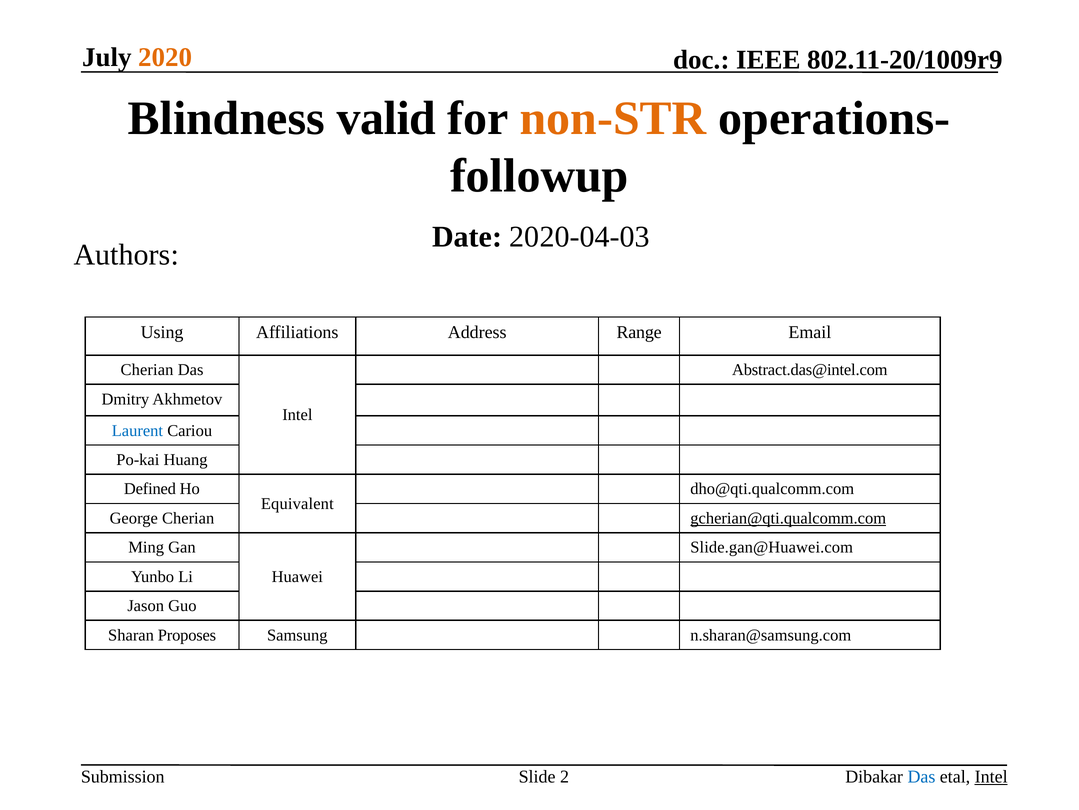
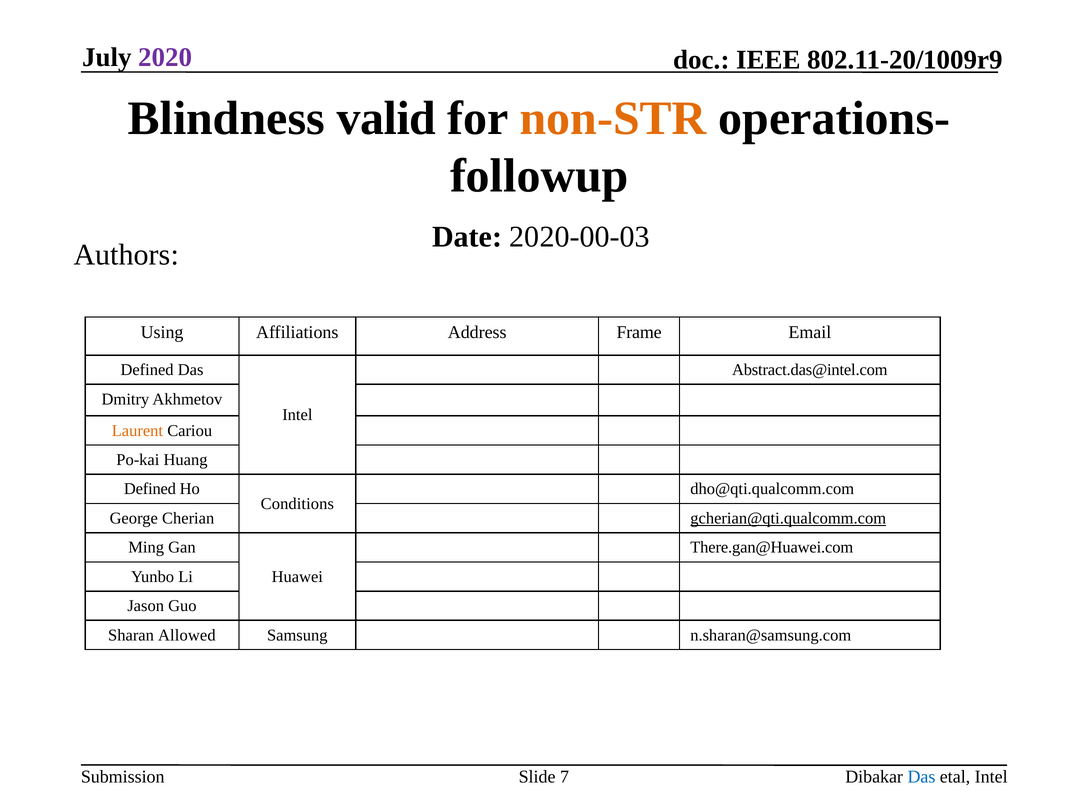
2020 colour: orange -> purple
2020-04-03: 2020-04-03 -> 2020-00-03
Range: Range -> Frame
Cherian at (147, 370): Cherian -> Defined
Laurent colour: blue -> orange
Equivalent: Equivalent -> Conditions
Slide.gan@Huawei.com: Slide.gan@Huawei.com -> There.gan@Huawei.com
Proposes: Proposes -> Allowed
2: 2 -> 7
Intel at (991, 776) underline: present -> none
